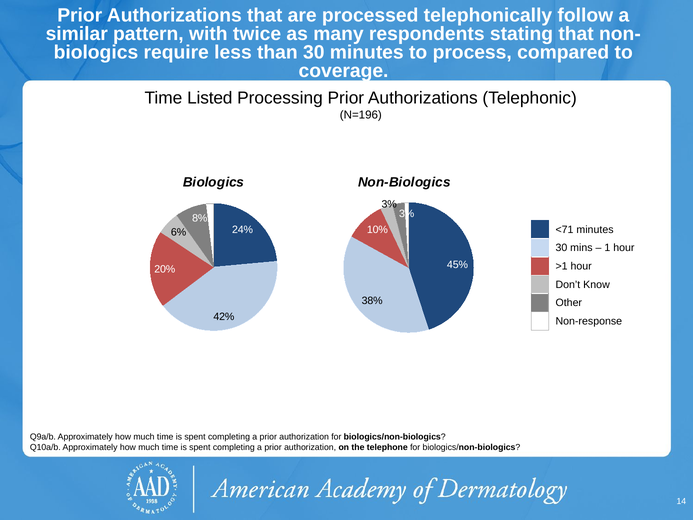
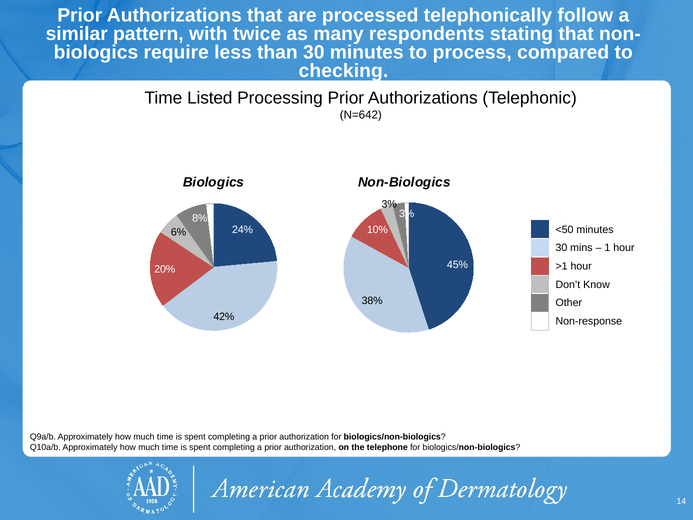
coverage: coverage -> checking
N=196: N=196 -> N=642
<71: <71 -> <50
